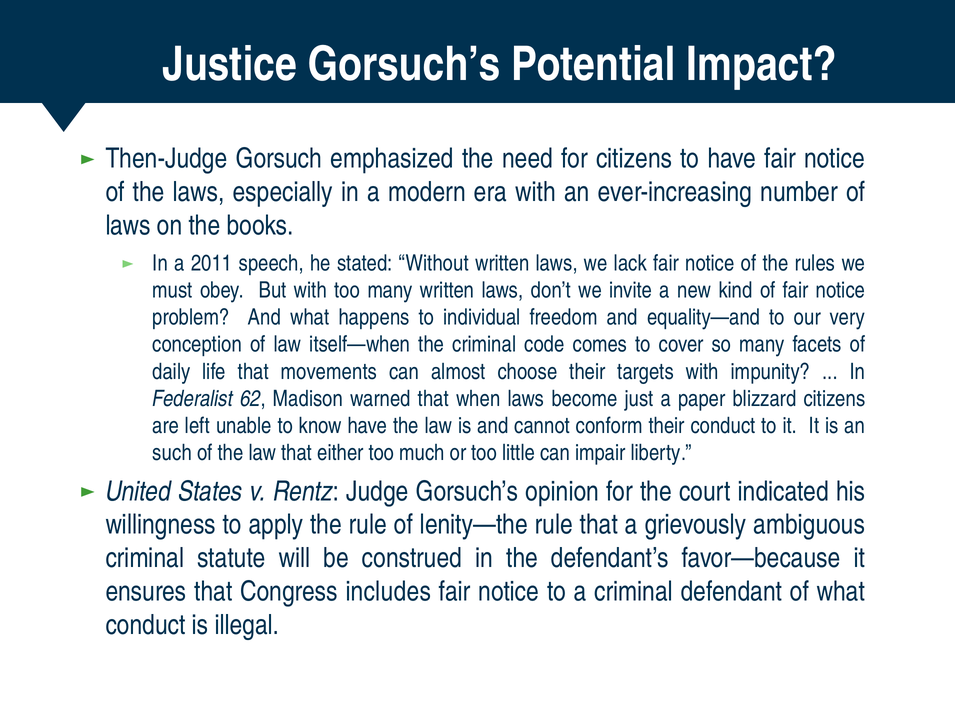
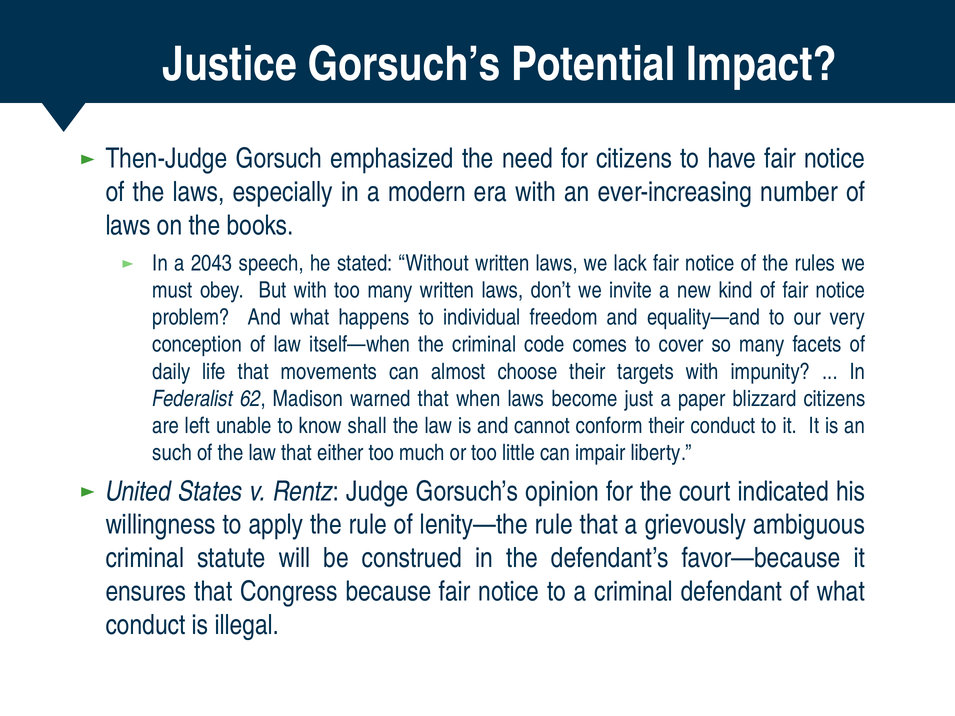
2011: 2011 -> 2043
know have: have -> shall
includes: includes -> because
